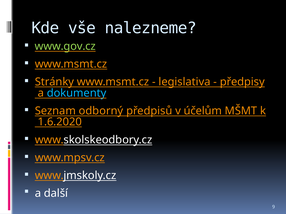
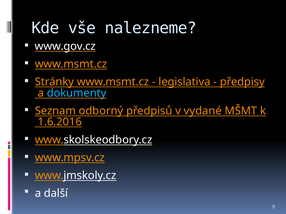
www.gov.cz colour: light green -> white
účelům: účelům -> vydané
1.6.2020: 1.6.2020 -> 1.6.2016
